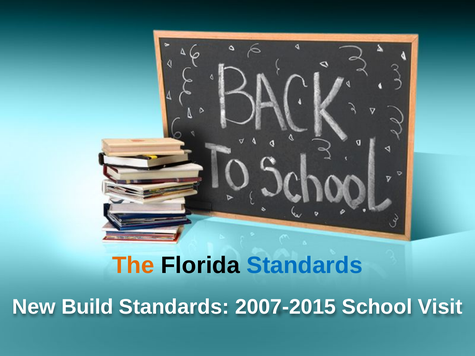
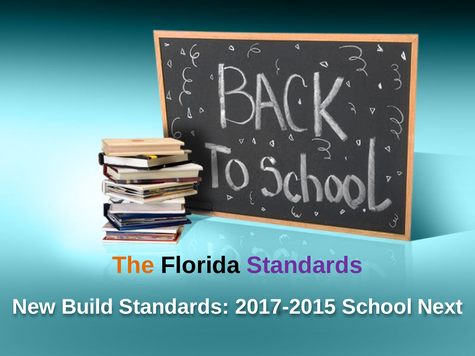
Standards at (305, 265) colour: blue -> purple
2007-2015: 2007-2015 -> 2017-2015
Visit: Visit -> Next
